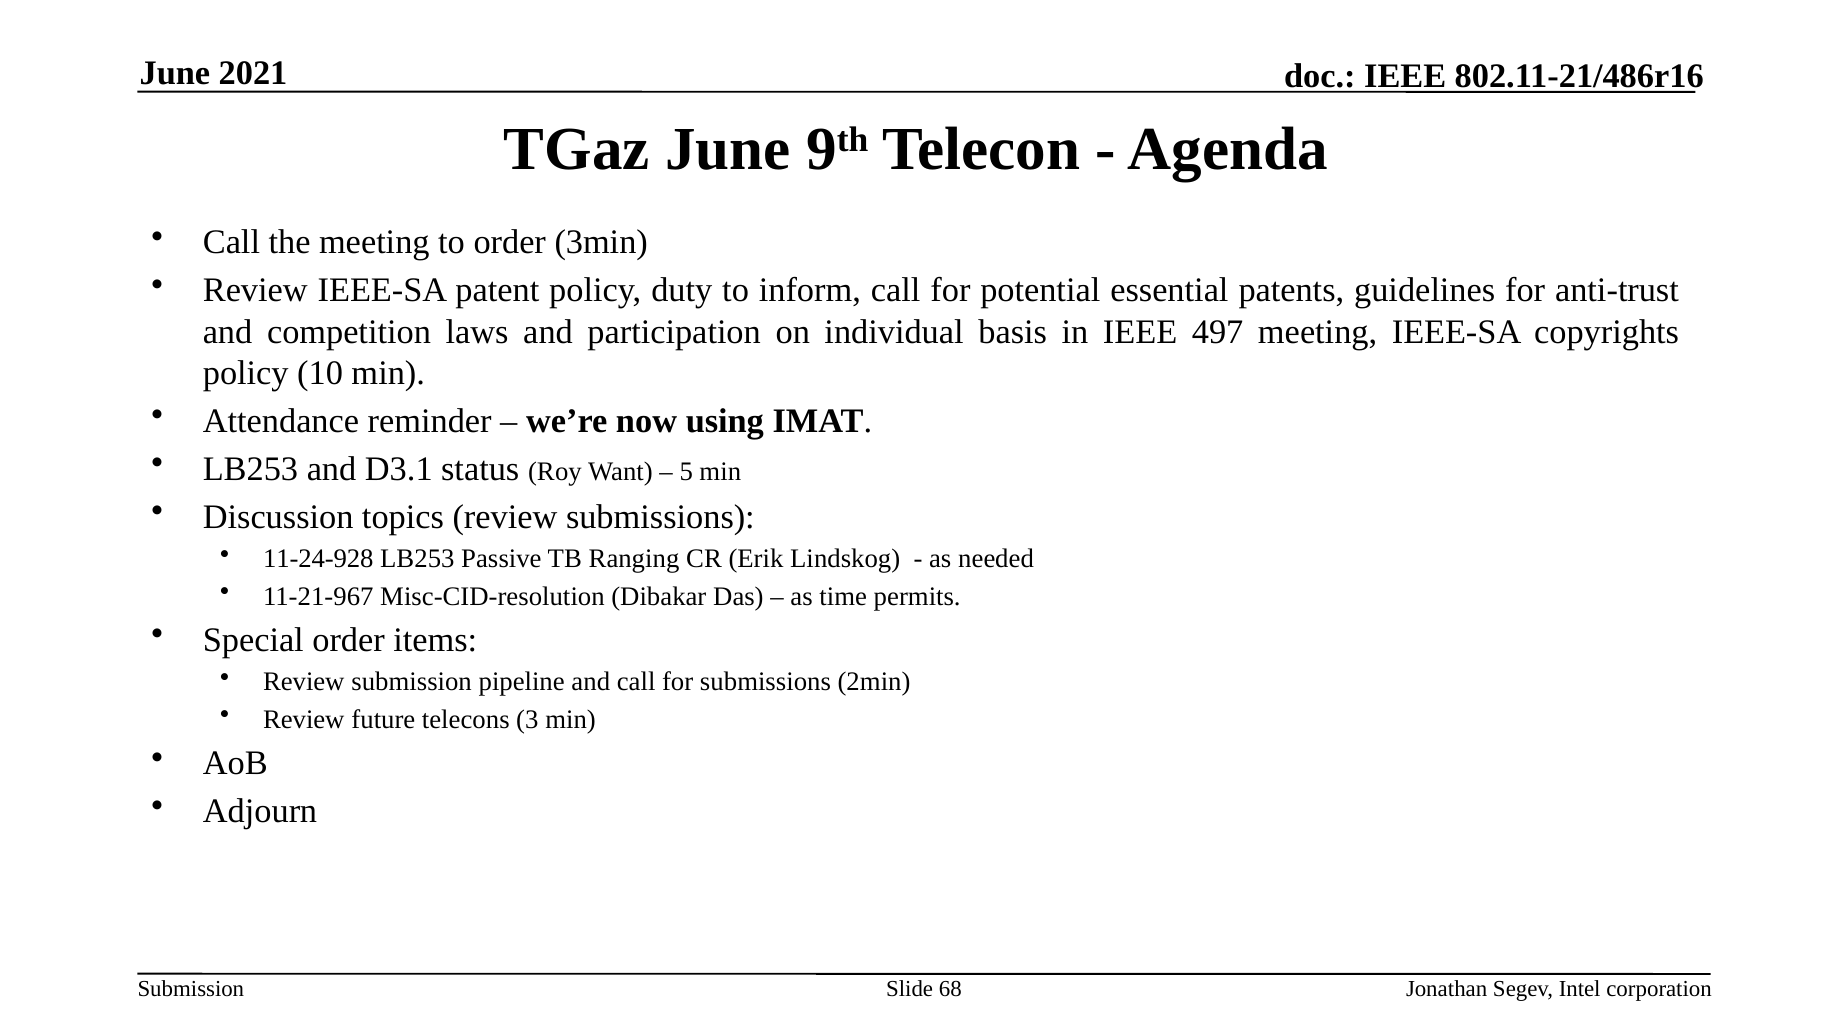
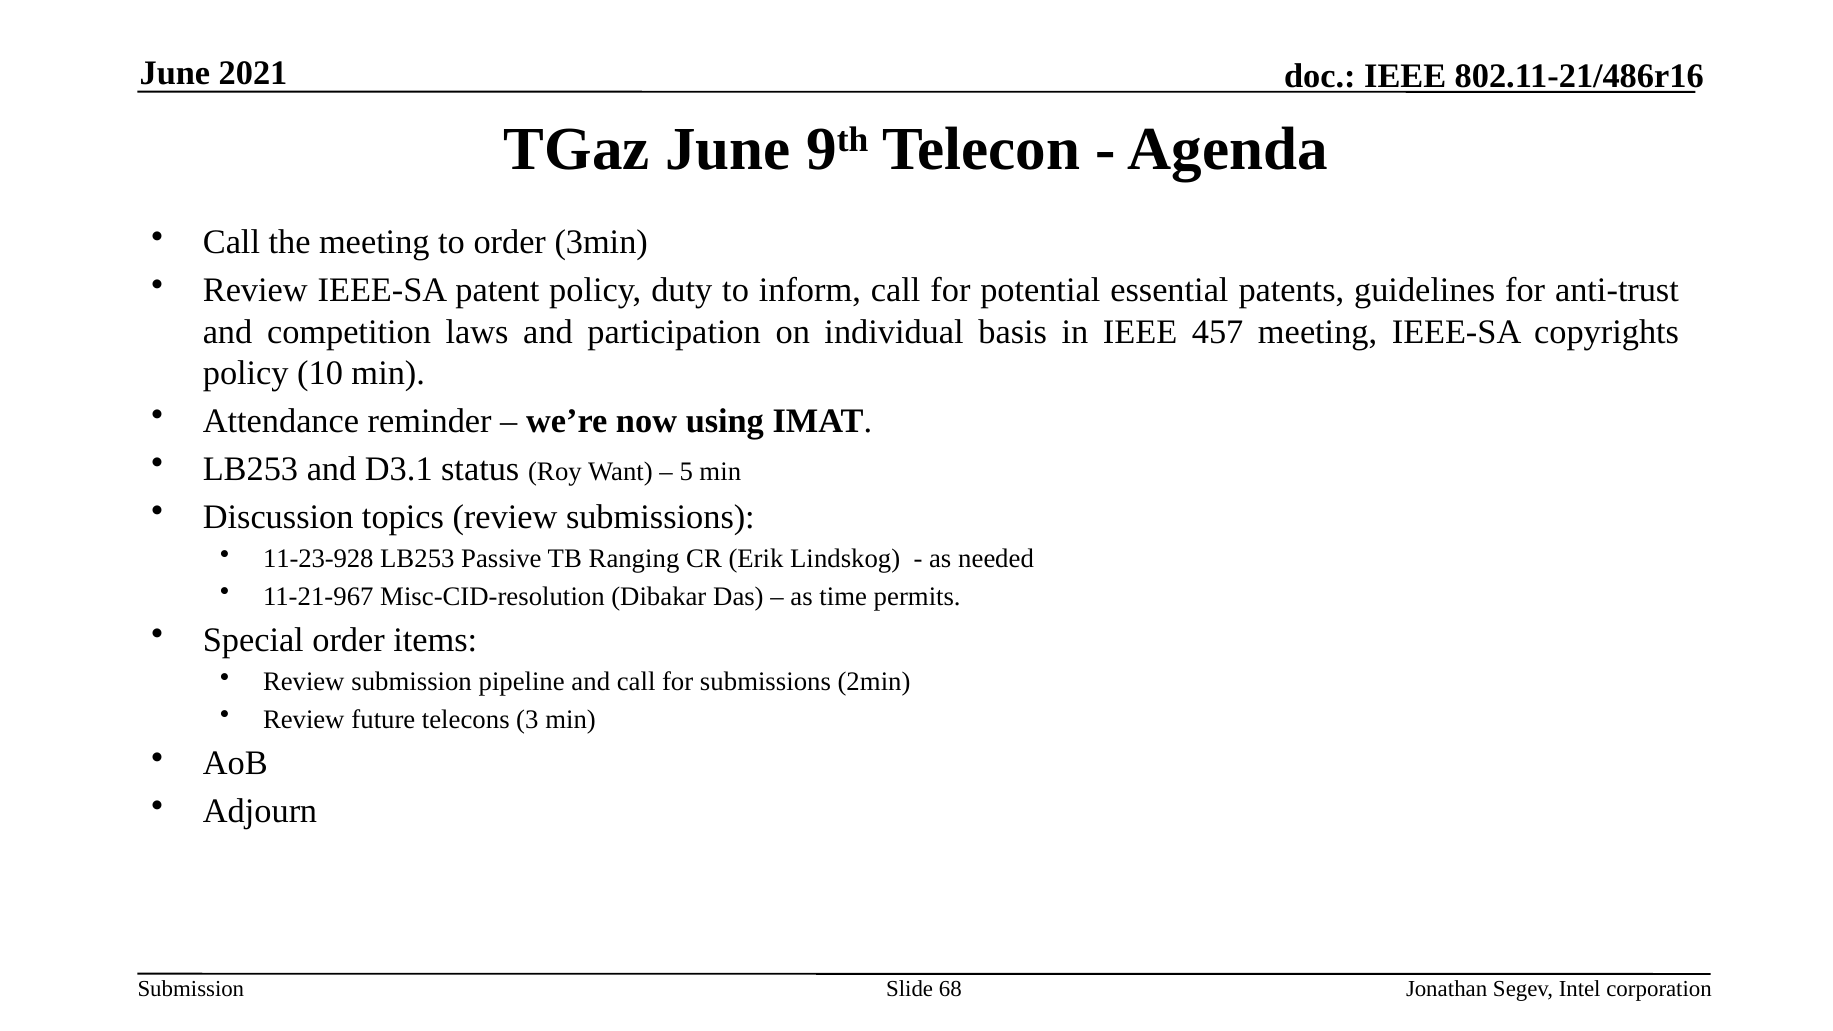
497: 497 -> 457
11-24-928: 11-24-928 -> 11-23-928
